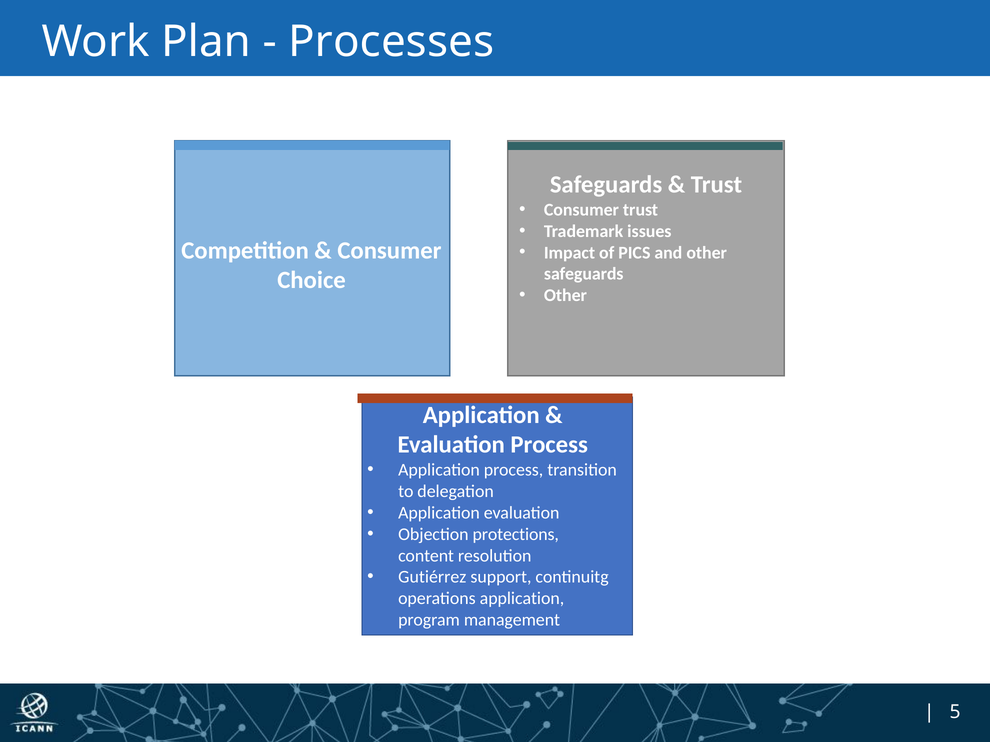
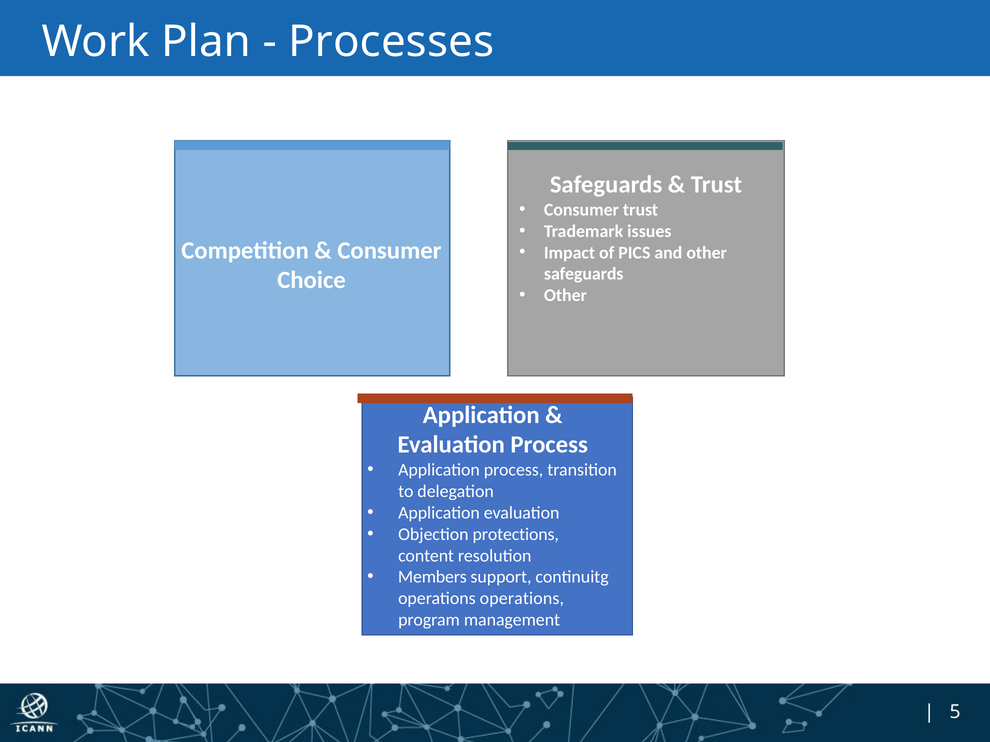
Gutiérrez: Gutiérrez -> Members
operations application: application -> operations
